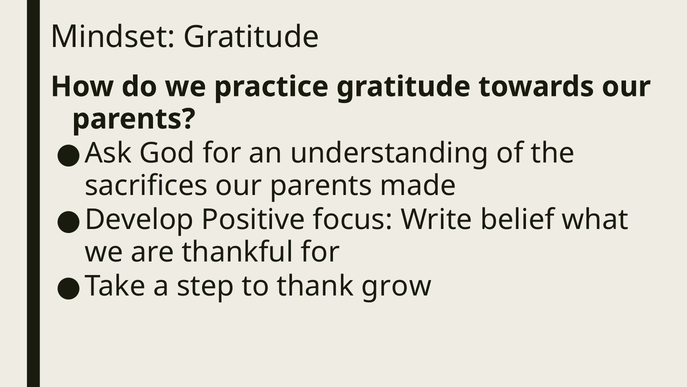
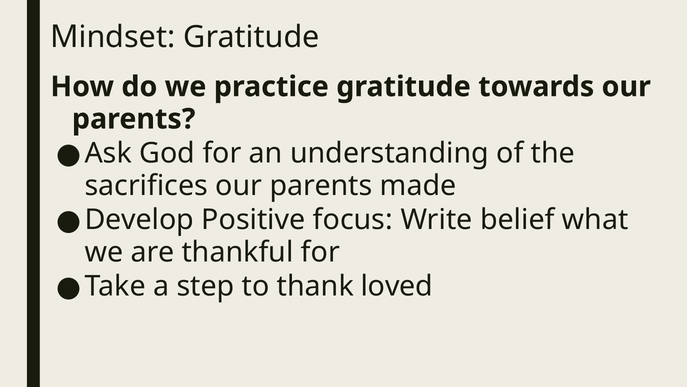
grow: grow -> loved
